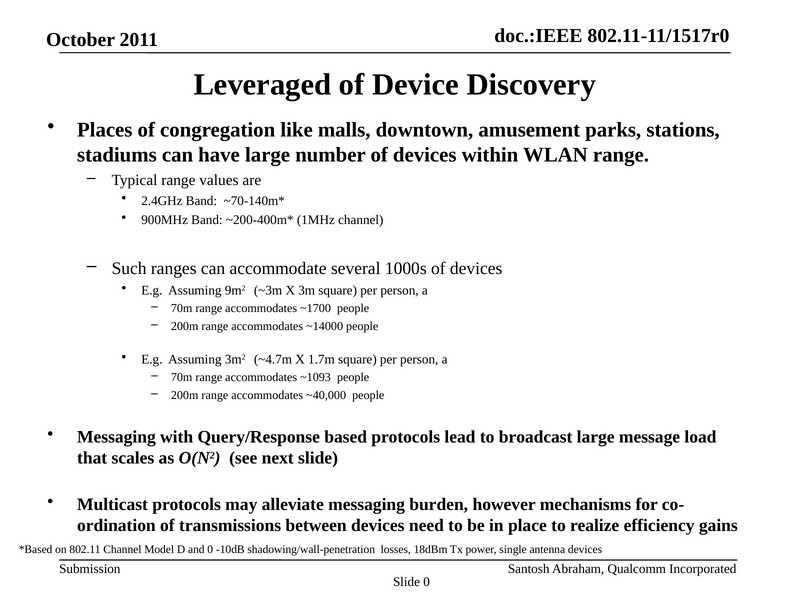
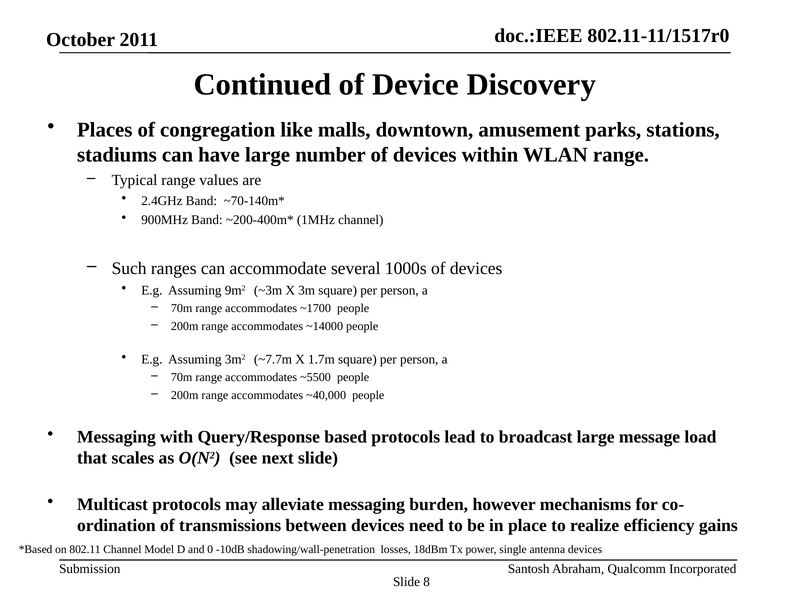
Leveraged: Leveraged -> Continued
~4.7m: ~4.7m -> ~7.7m
~1093: ~1093 -> ~5500
Slide 0: 0 -> 8
